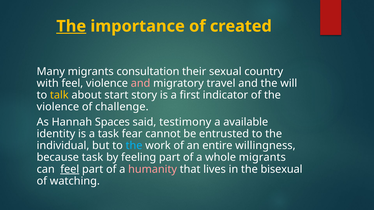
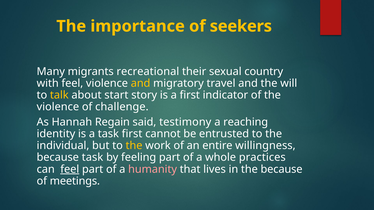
The at (71, 26) underline: present -> none
created: created -> seekers
consultation: consultation -> recreational
and at (141, 83) colour: pink -> yellow
Spaces: Spaces -> Regain
available: available -> reaching
task fear: fear -> first
the at (134, 146) colour: light blue -> yellow
whole migrants: migrants -> practices
the bisexual: bisexual -> because
watching: watching -> meetings
